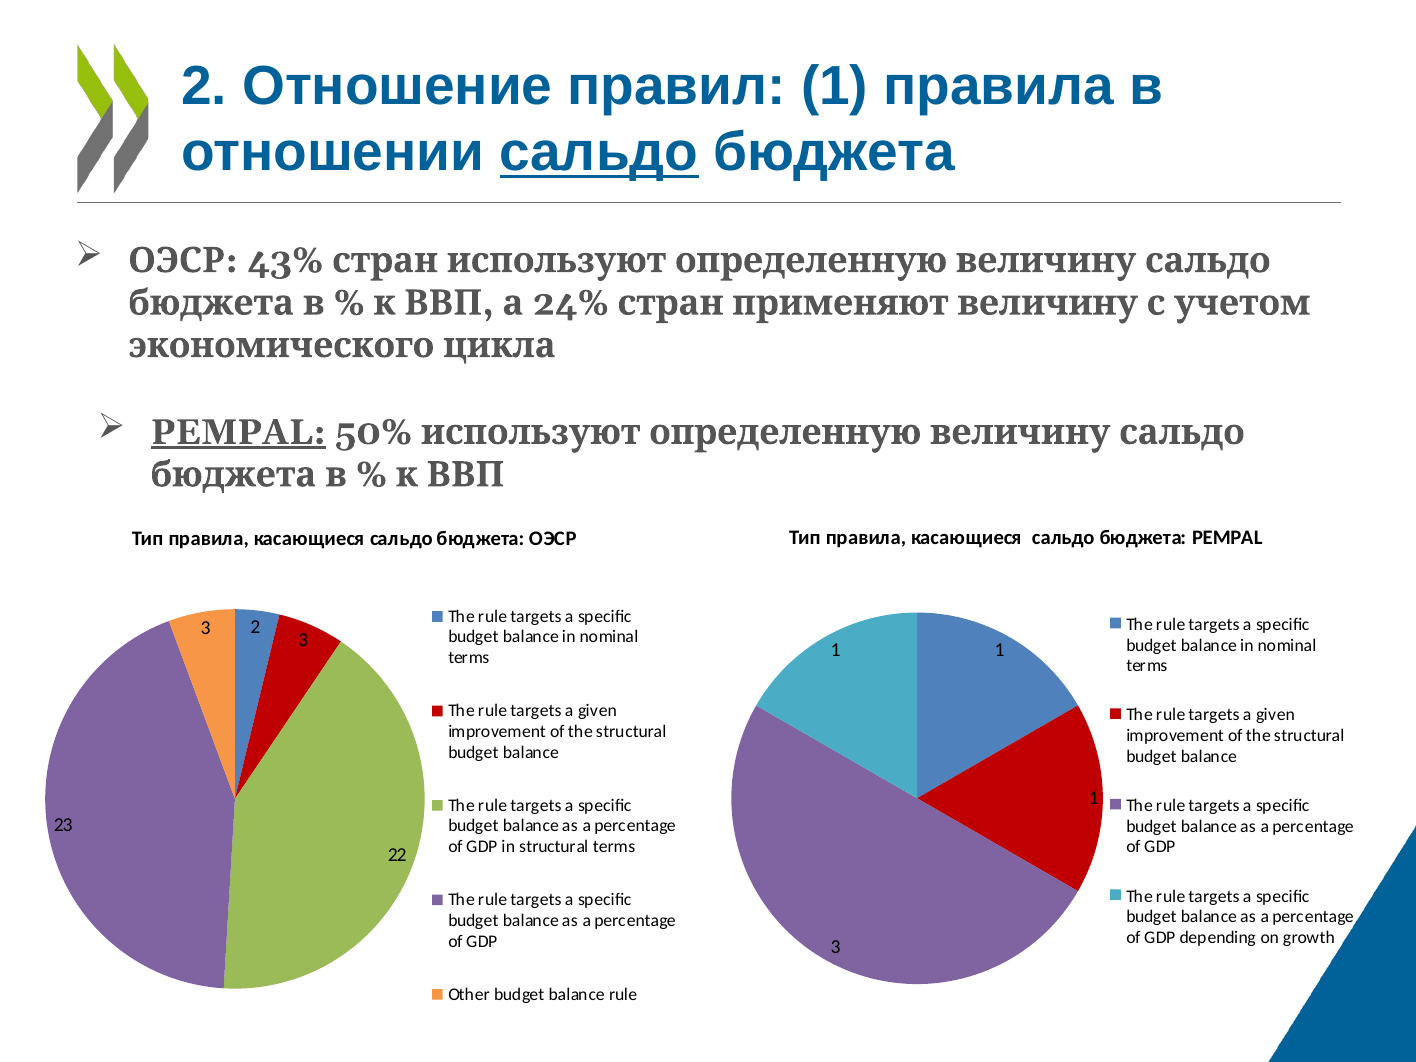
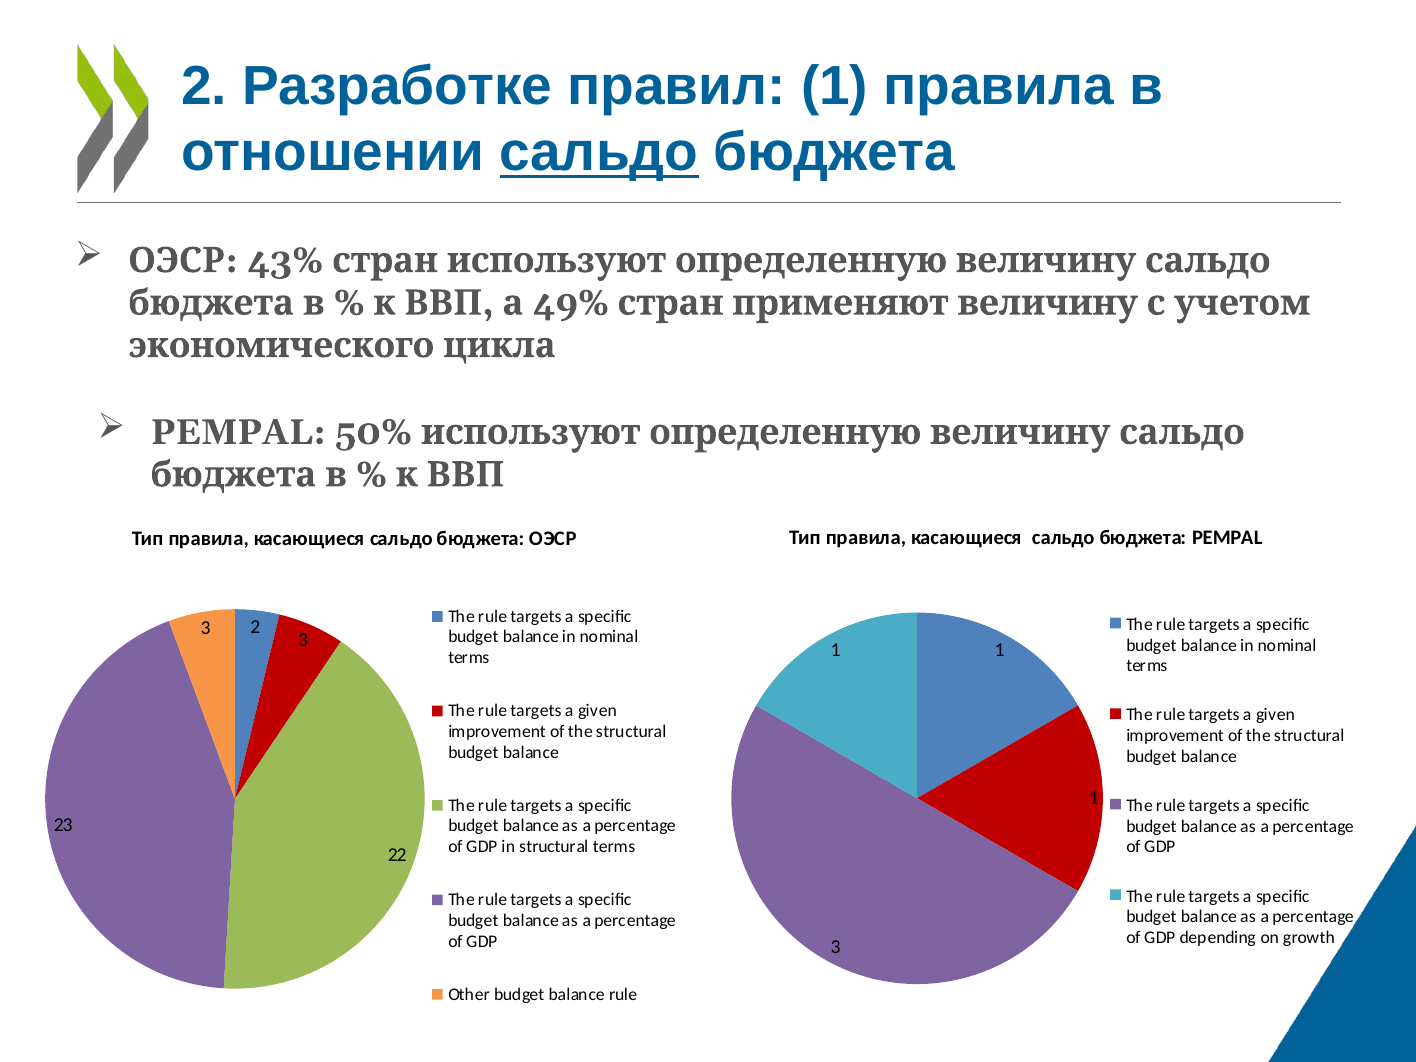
Отношение: Отношение -> Разработке
24%: 24% -> 49%
PEMPAL at (238, 432) underline: present -> none
